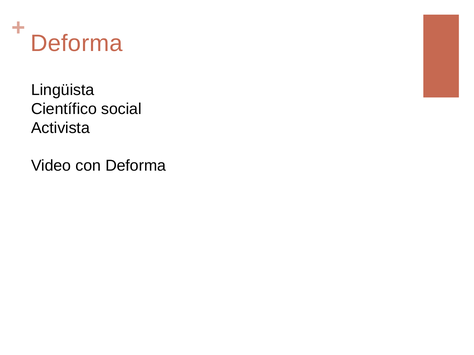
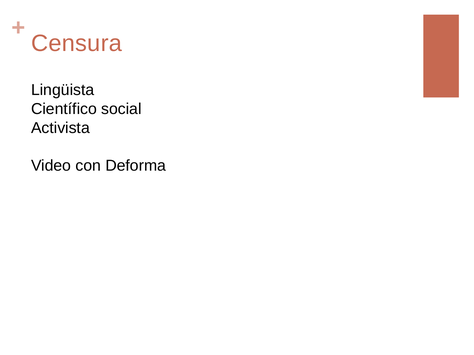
Deforma at (77, 43): Deforma -> Censura
